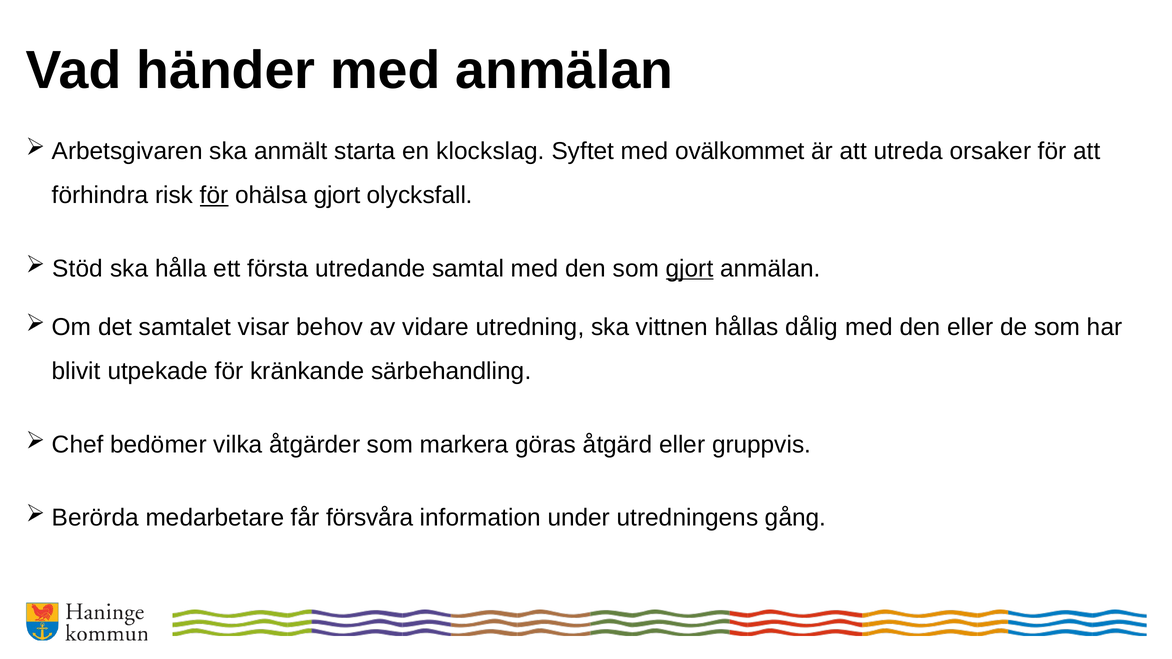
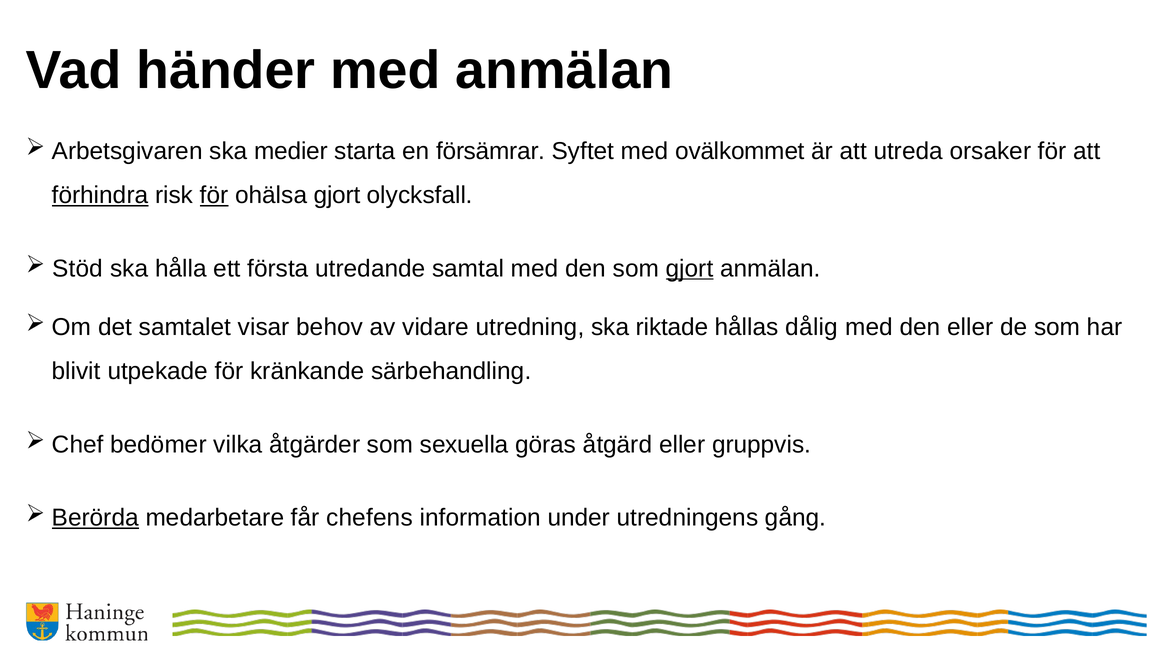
anmält: anmält -> medier
klockslag: klockslag -> försämrar
förhindra underline: none -> present
vittnen: vittnen -> riktade
markera: markera -> sexuella
Berörda underline: none -> present
försvåra: försvåra -> chefens
